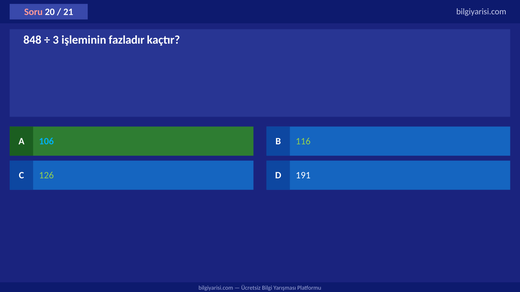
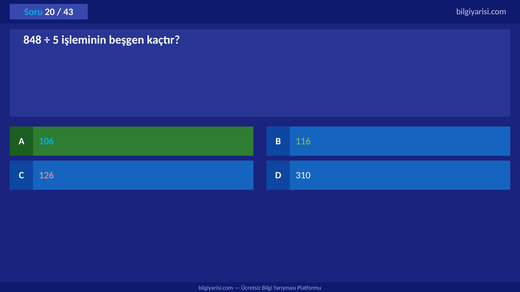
Soru colour: pink -> light blue
21: 21 -> 43
3: 3 -> 5
fazladır: fazladır -> beşgen
126 colour: light green -> pink
191: 191 -> 310
